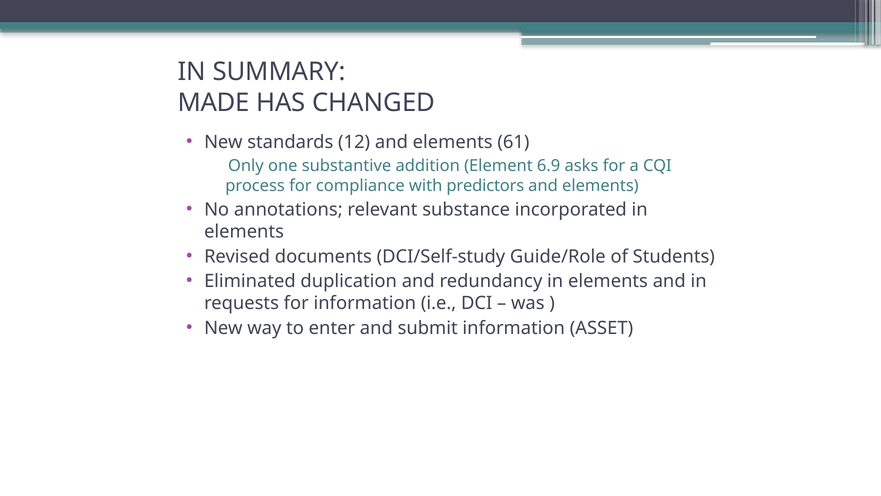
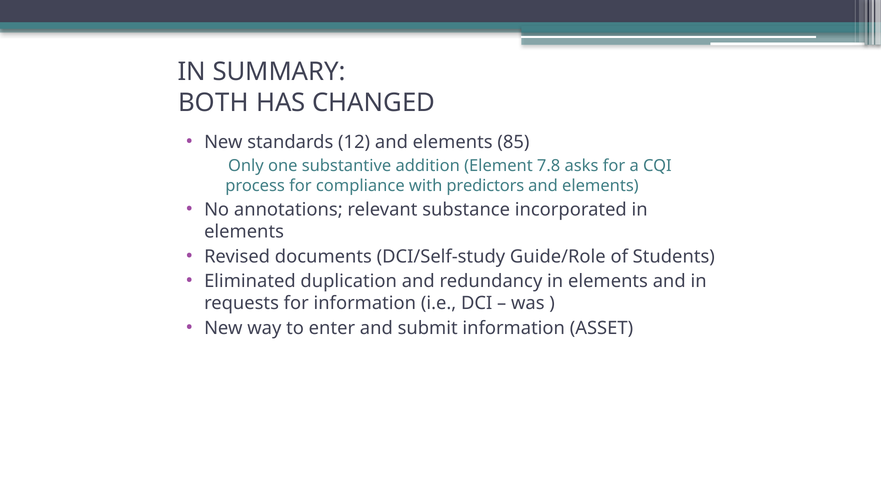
MADE: MADE -> BOTH
61: 61 -> 85
6.9: 6.9 -> 7.8
